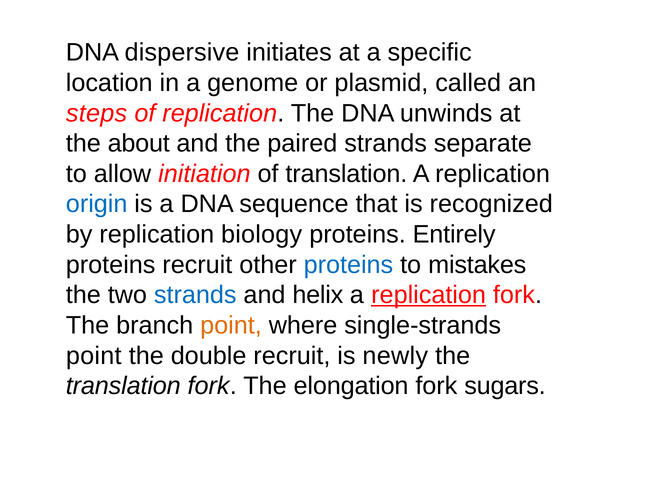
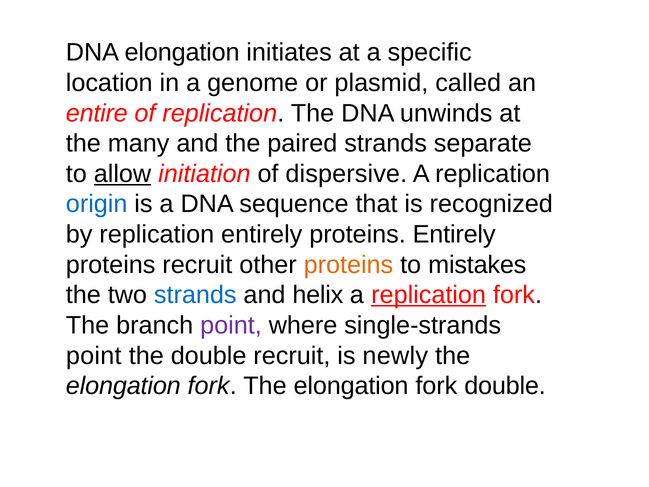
DNA dispersive: dispersive -> elongation
steps: steps -> entire
about: about -> many
allow underline: none -> present
of translation: translation -> dispersive
replication biology: biology -> entirely
proteins at (348, 265) colour: blue -> orange
point at (231, 325) colour: orange -> purple
translation at (123, 386): translation -> elongation
fork sugars: sugars -> double
